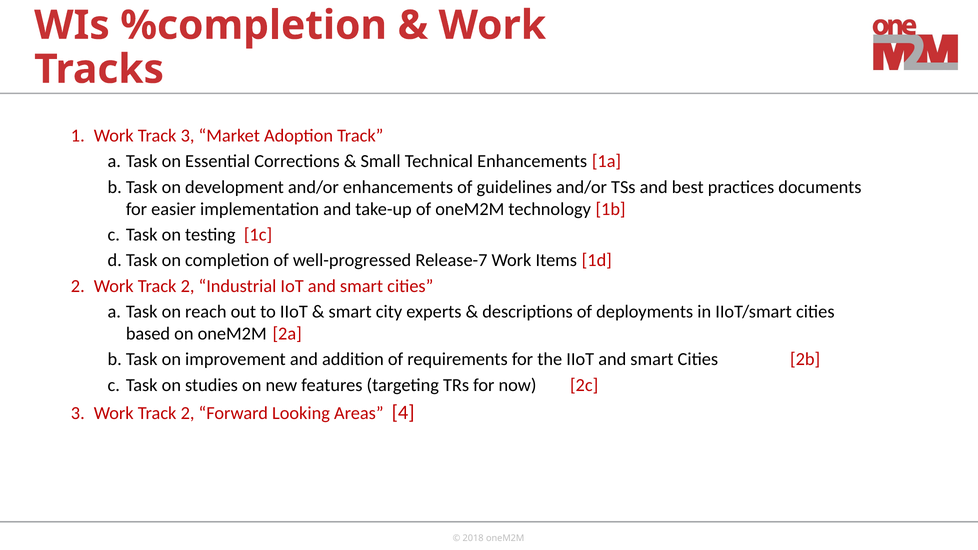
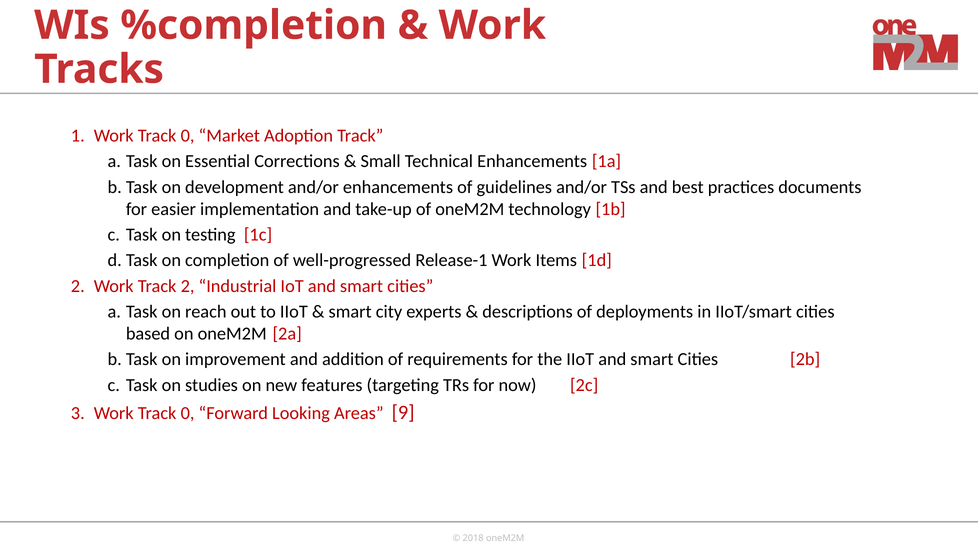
1 Work Track 3: 3 -> 0
Release-7: Release-7 -> Release-1
3 Work Track 2: 2 -> 0
4: 4 -> 9
